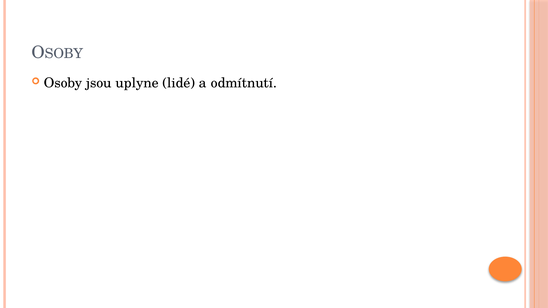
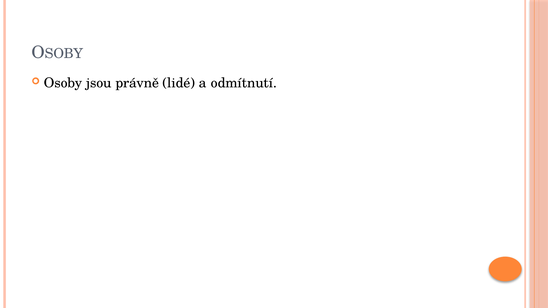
uplyne: uplyne -> právně
